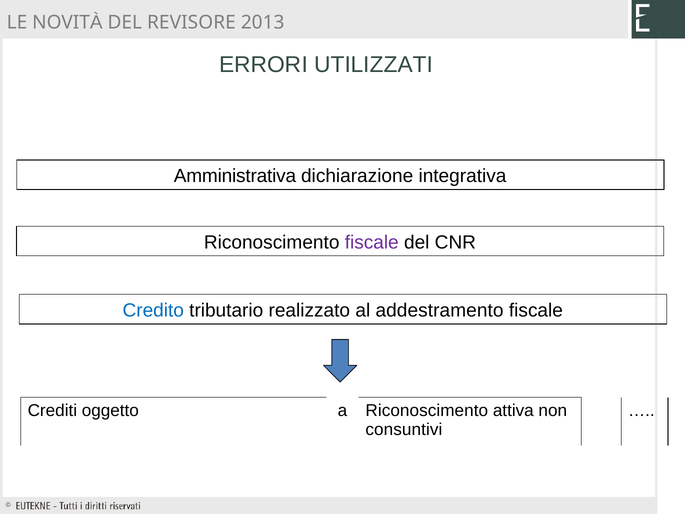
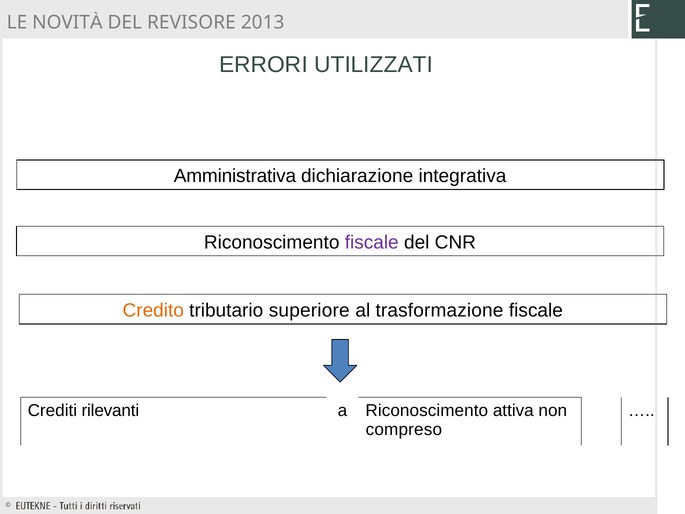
Credito colour: blue -> orange
realizzato: realizzato -> superiore
addestramento: addestramento -> trasformazione
oggetto: oggetto -> rilevanti
consuntivi: consuntivi -> compreso
